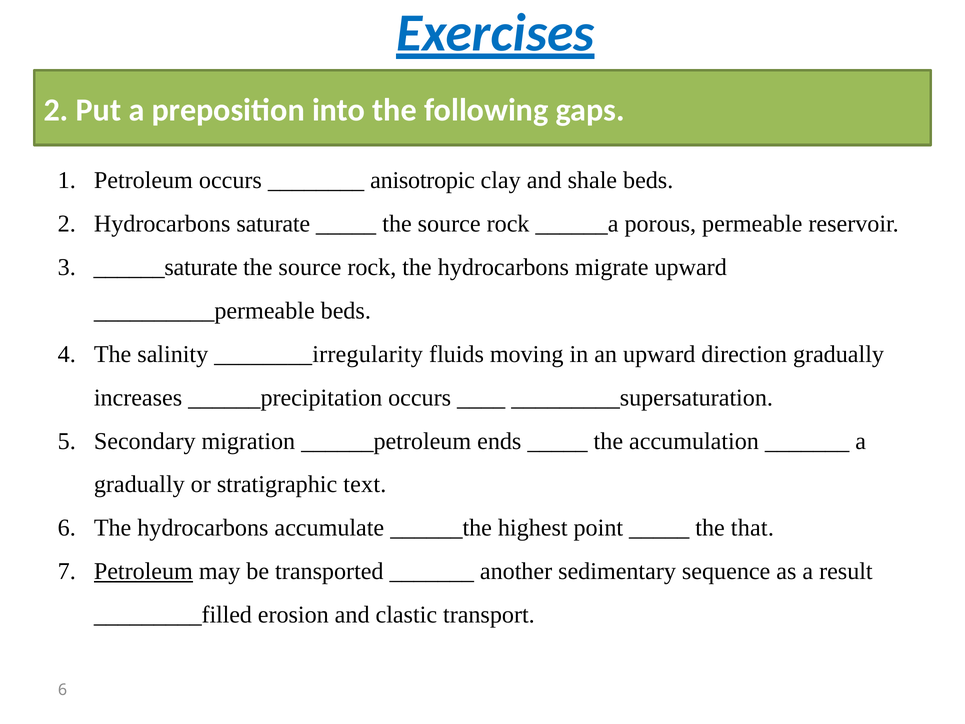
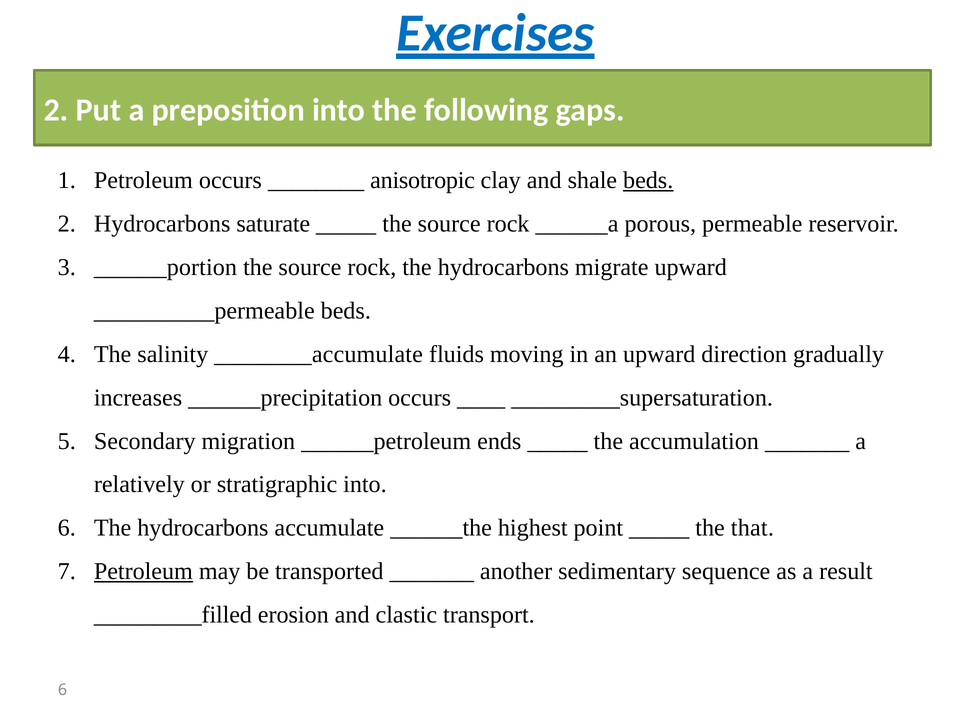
beds at (648, 180) underline: none -> present
______saturate: ______saturate -> ______portion
________irregularity: ________irregularity -> ________accumulate
gradually at (139, 484): gradually -> relatively
stratigraphic text: text -> into
